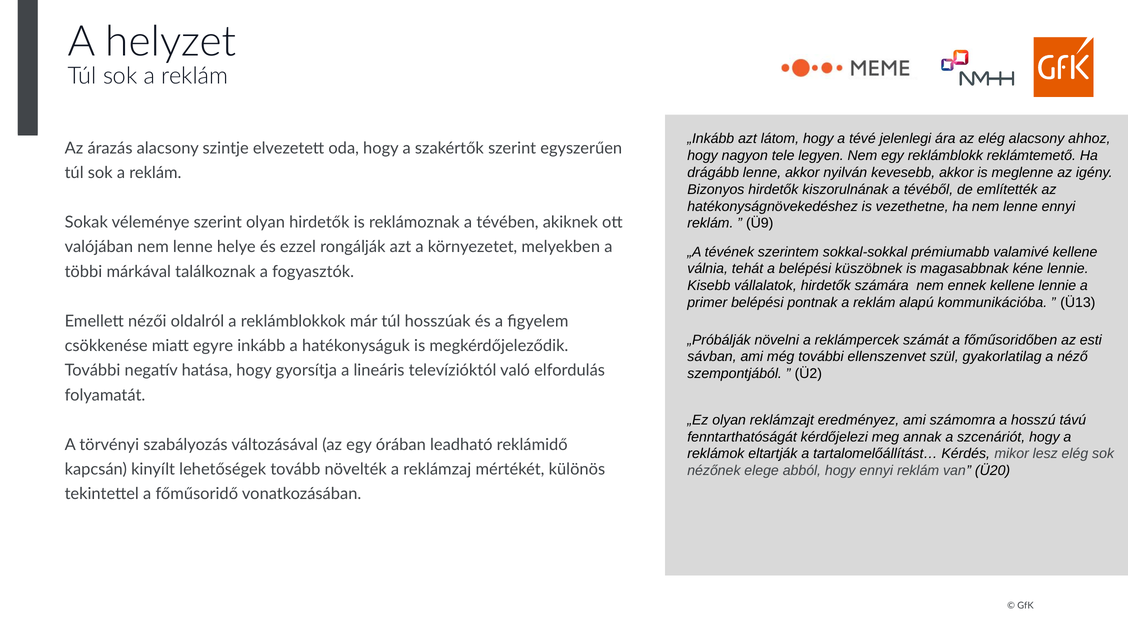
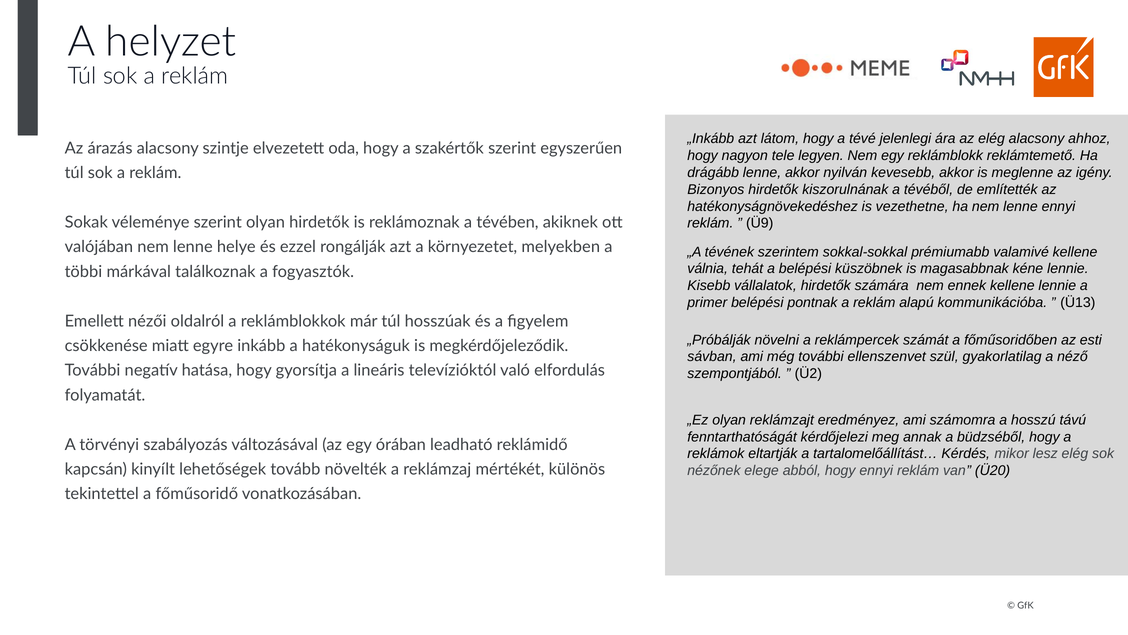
szcenáriót: szcenáriót -> büdzséből
